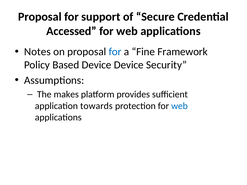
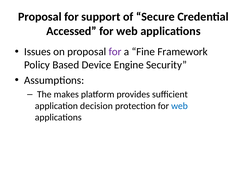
Notes: Notes -> Issues
for at (115, 52) colour: blue -> purple
Device Device: Device -> Engine
towards: towards -> decision
